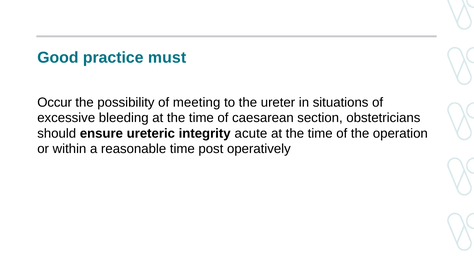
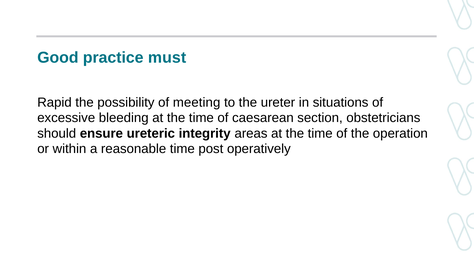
Occur: Occur -> Rapid
acute: acute -> areas
